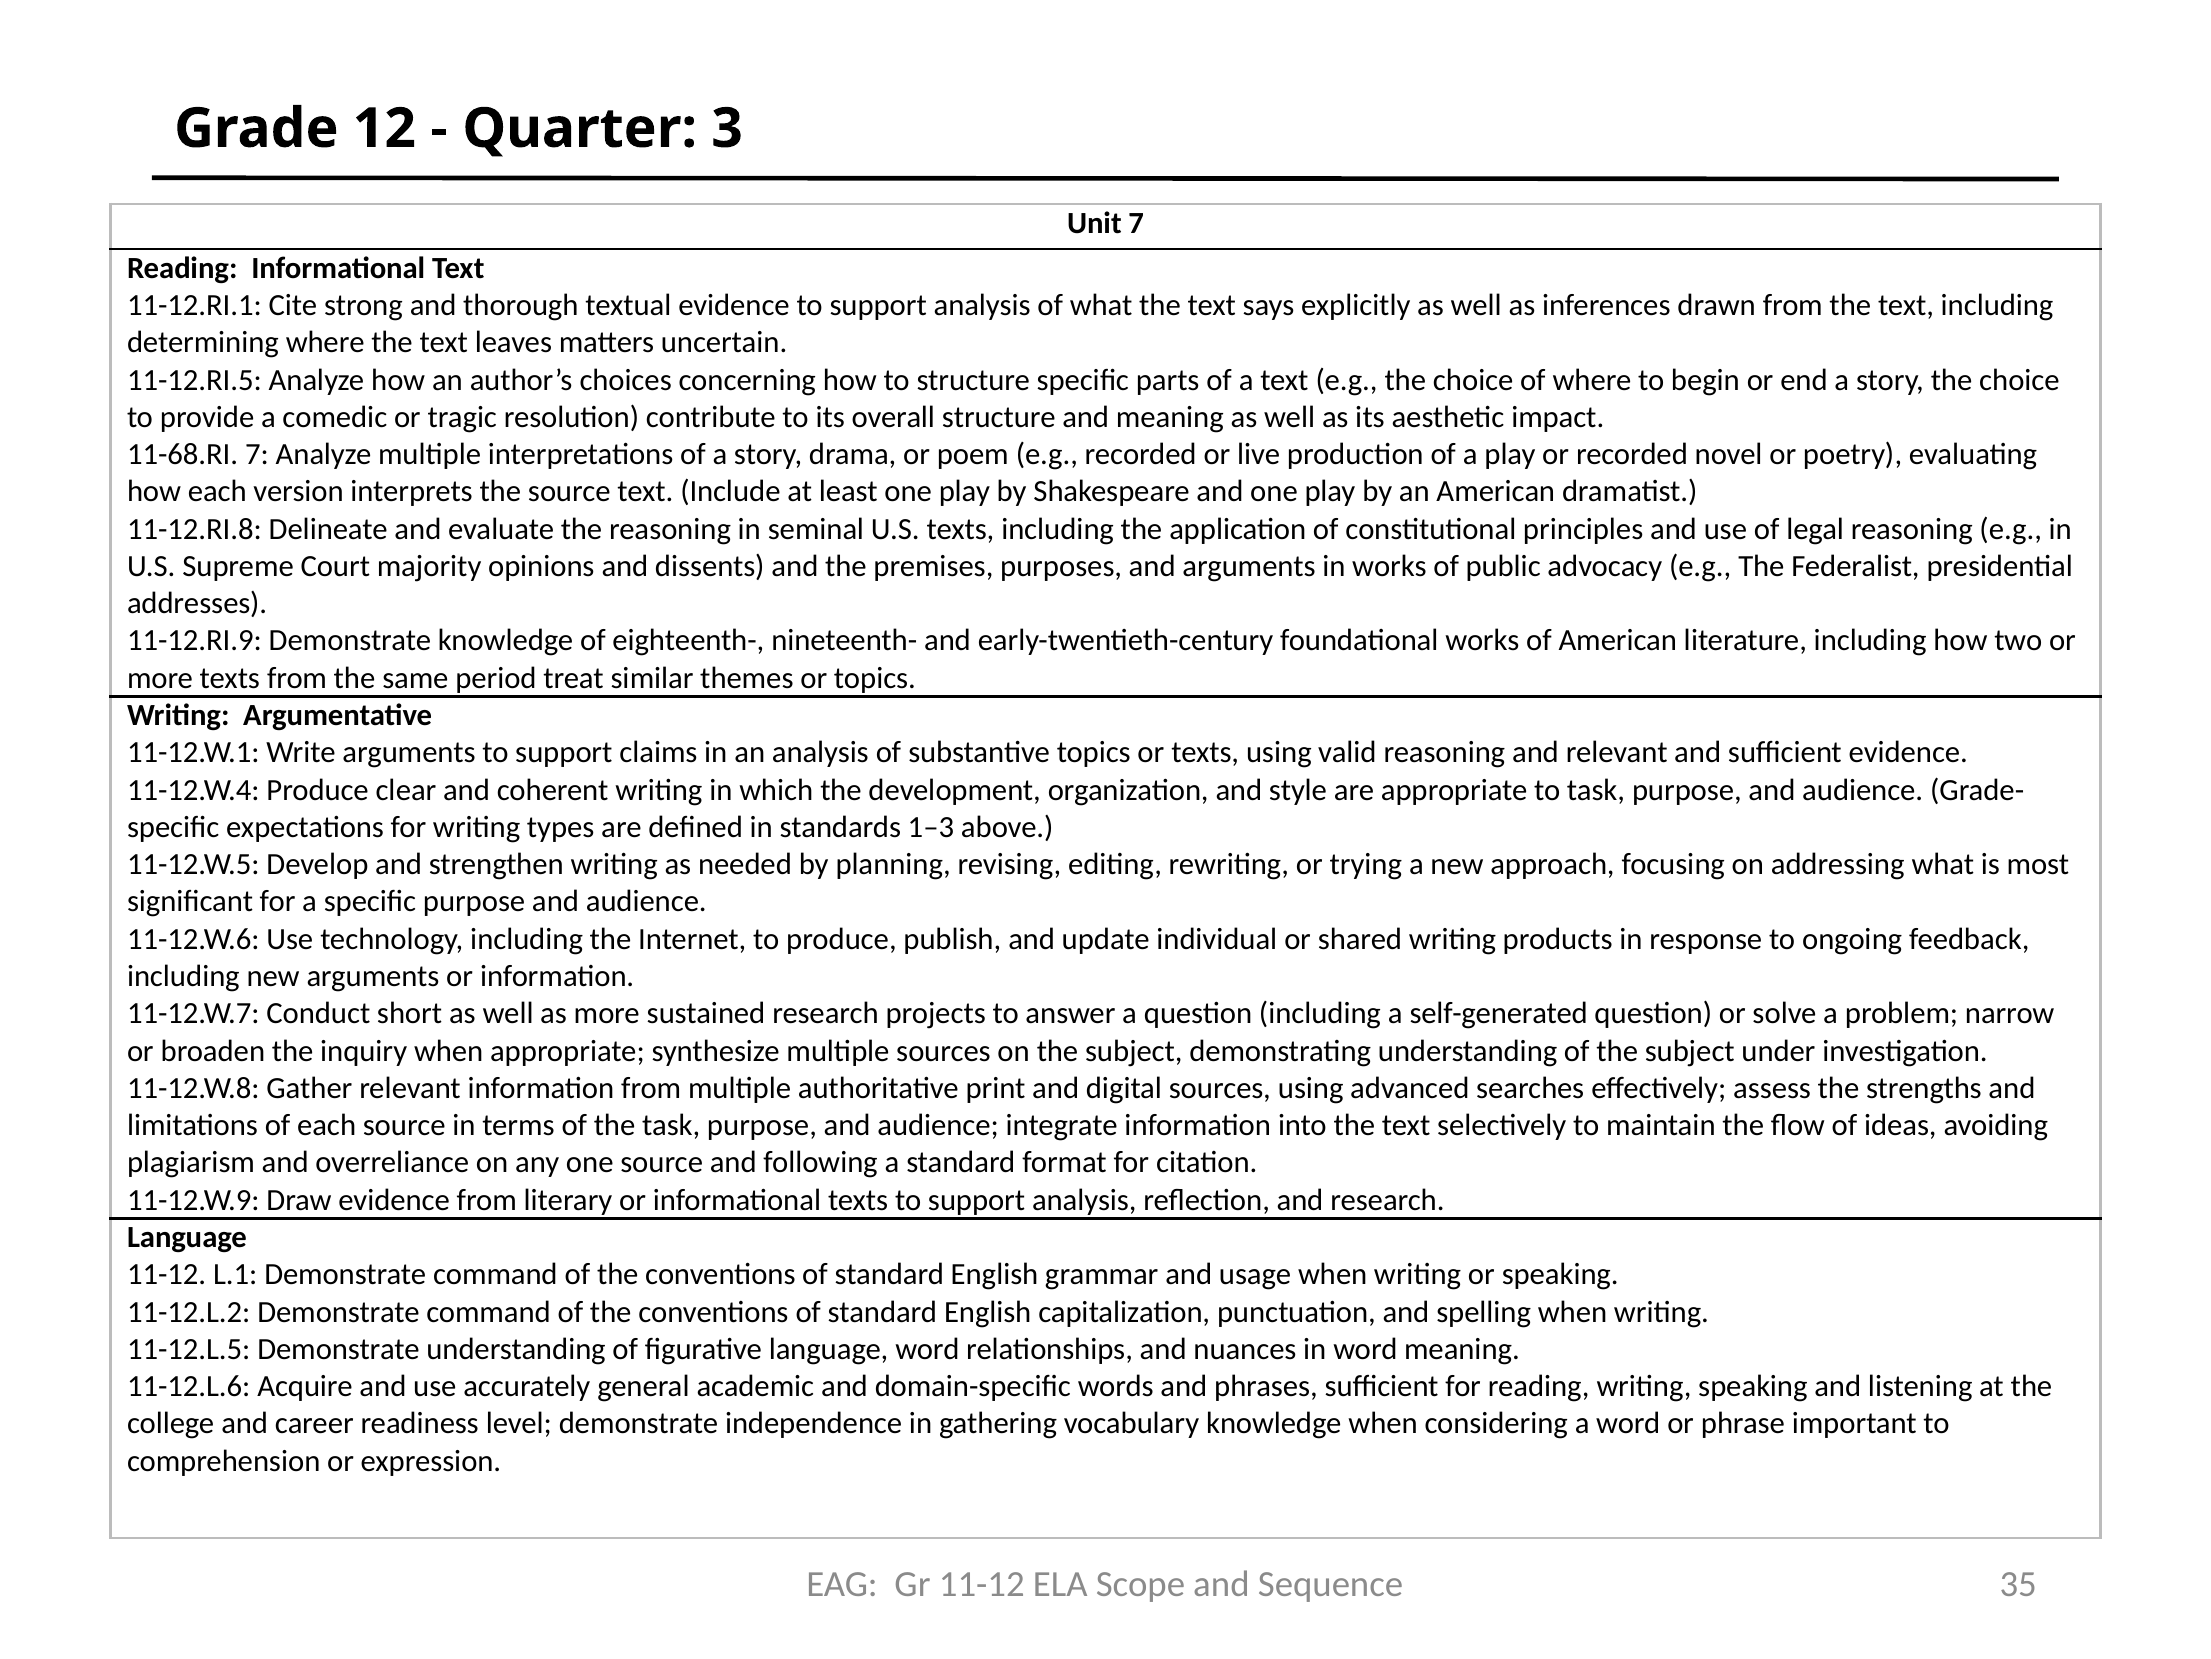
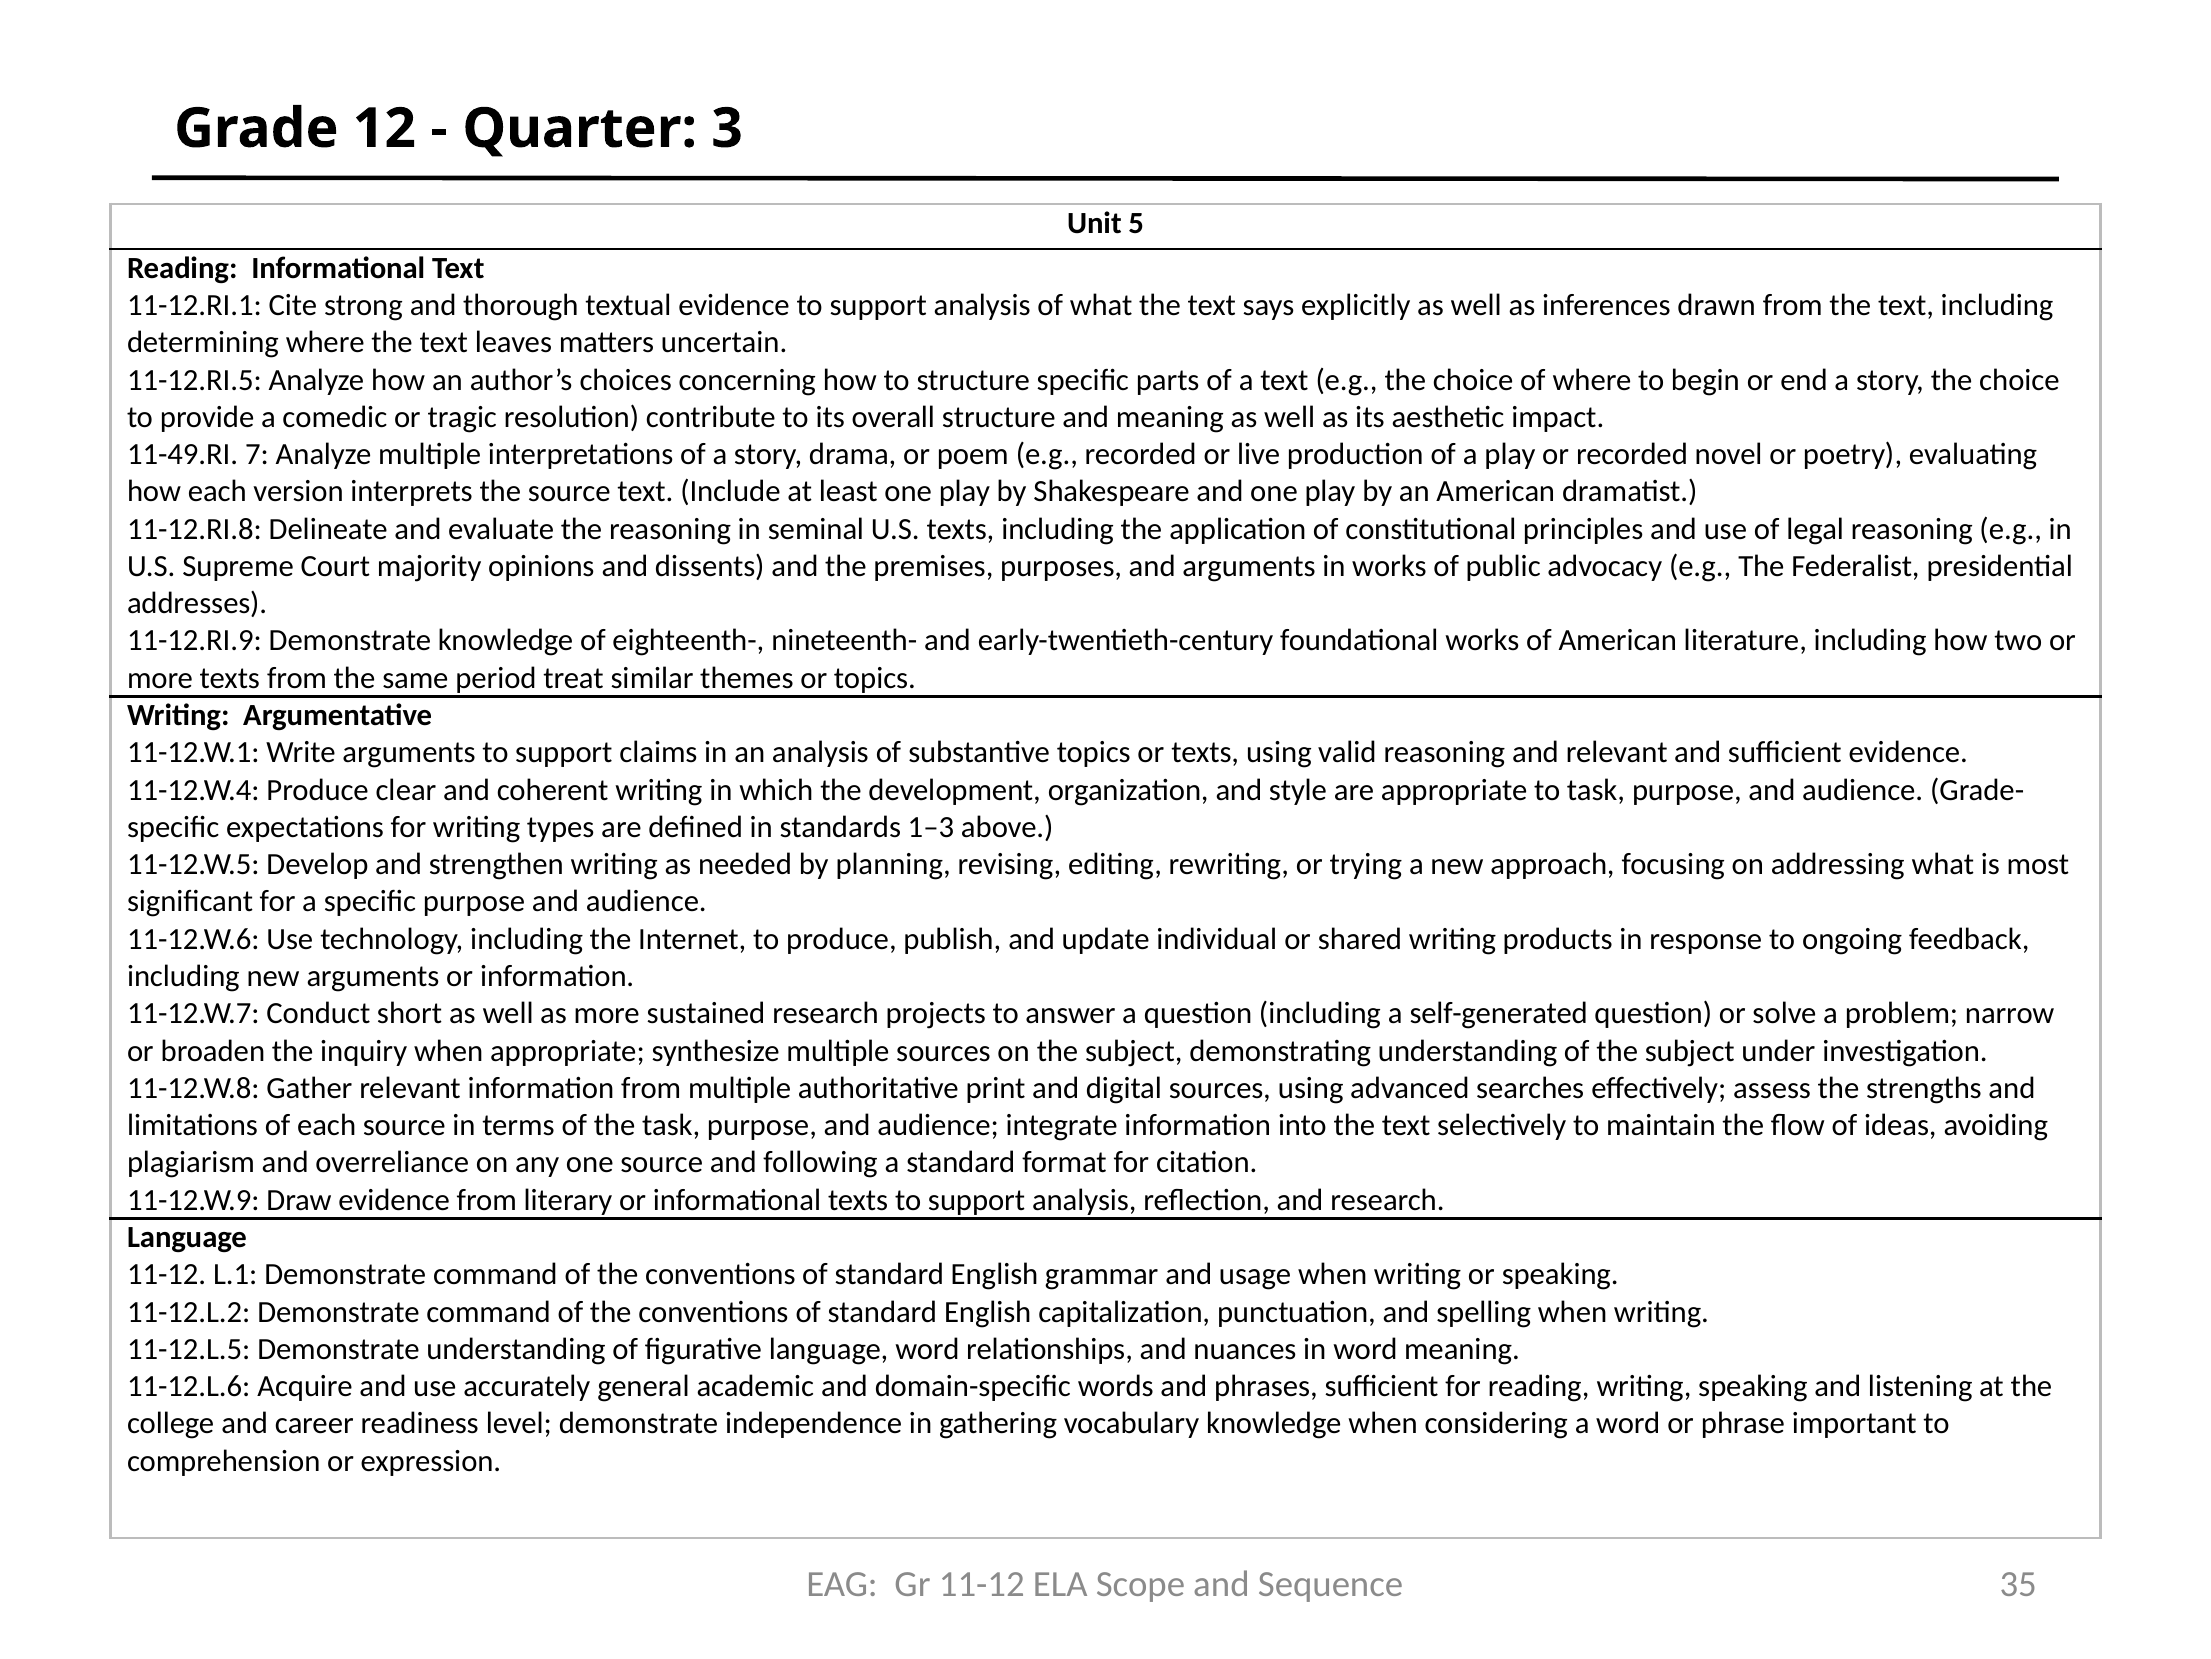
Unit 7: 7 -> 5
11-68.RI: 11-68.RI -> 11-49.RI
